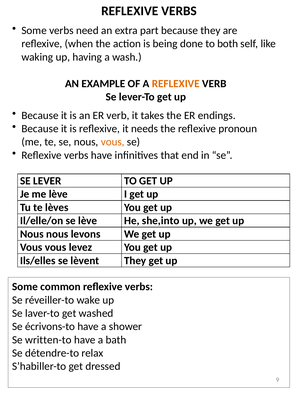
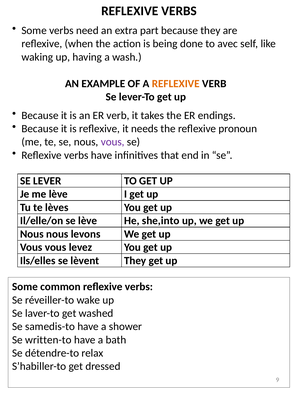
both: both -> avec
vous at (113, 142) colour: orange -> purple
écrivons-to: écrivons-to -> samedis-to
